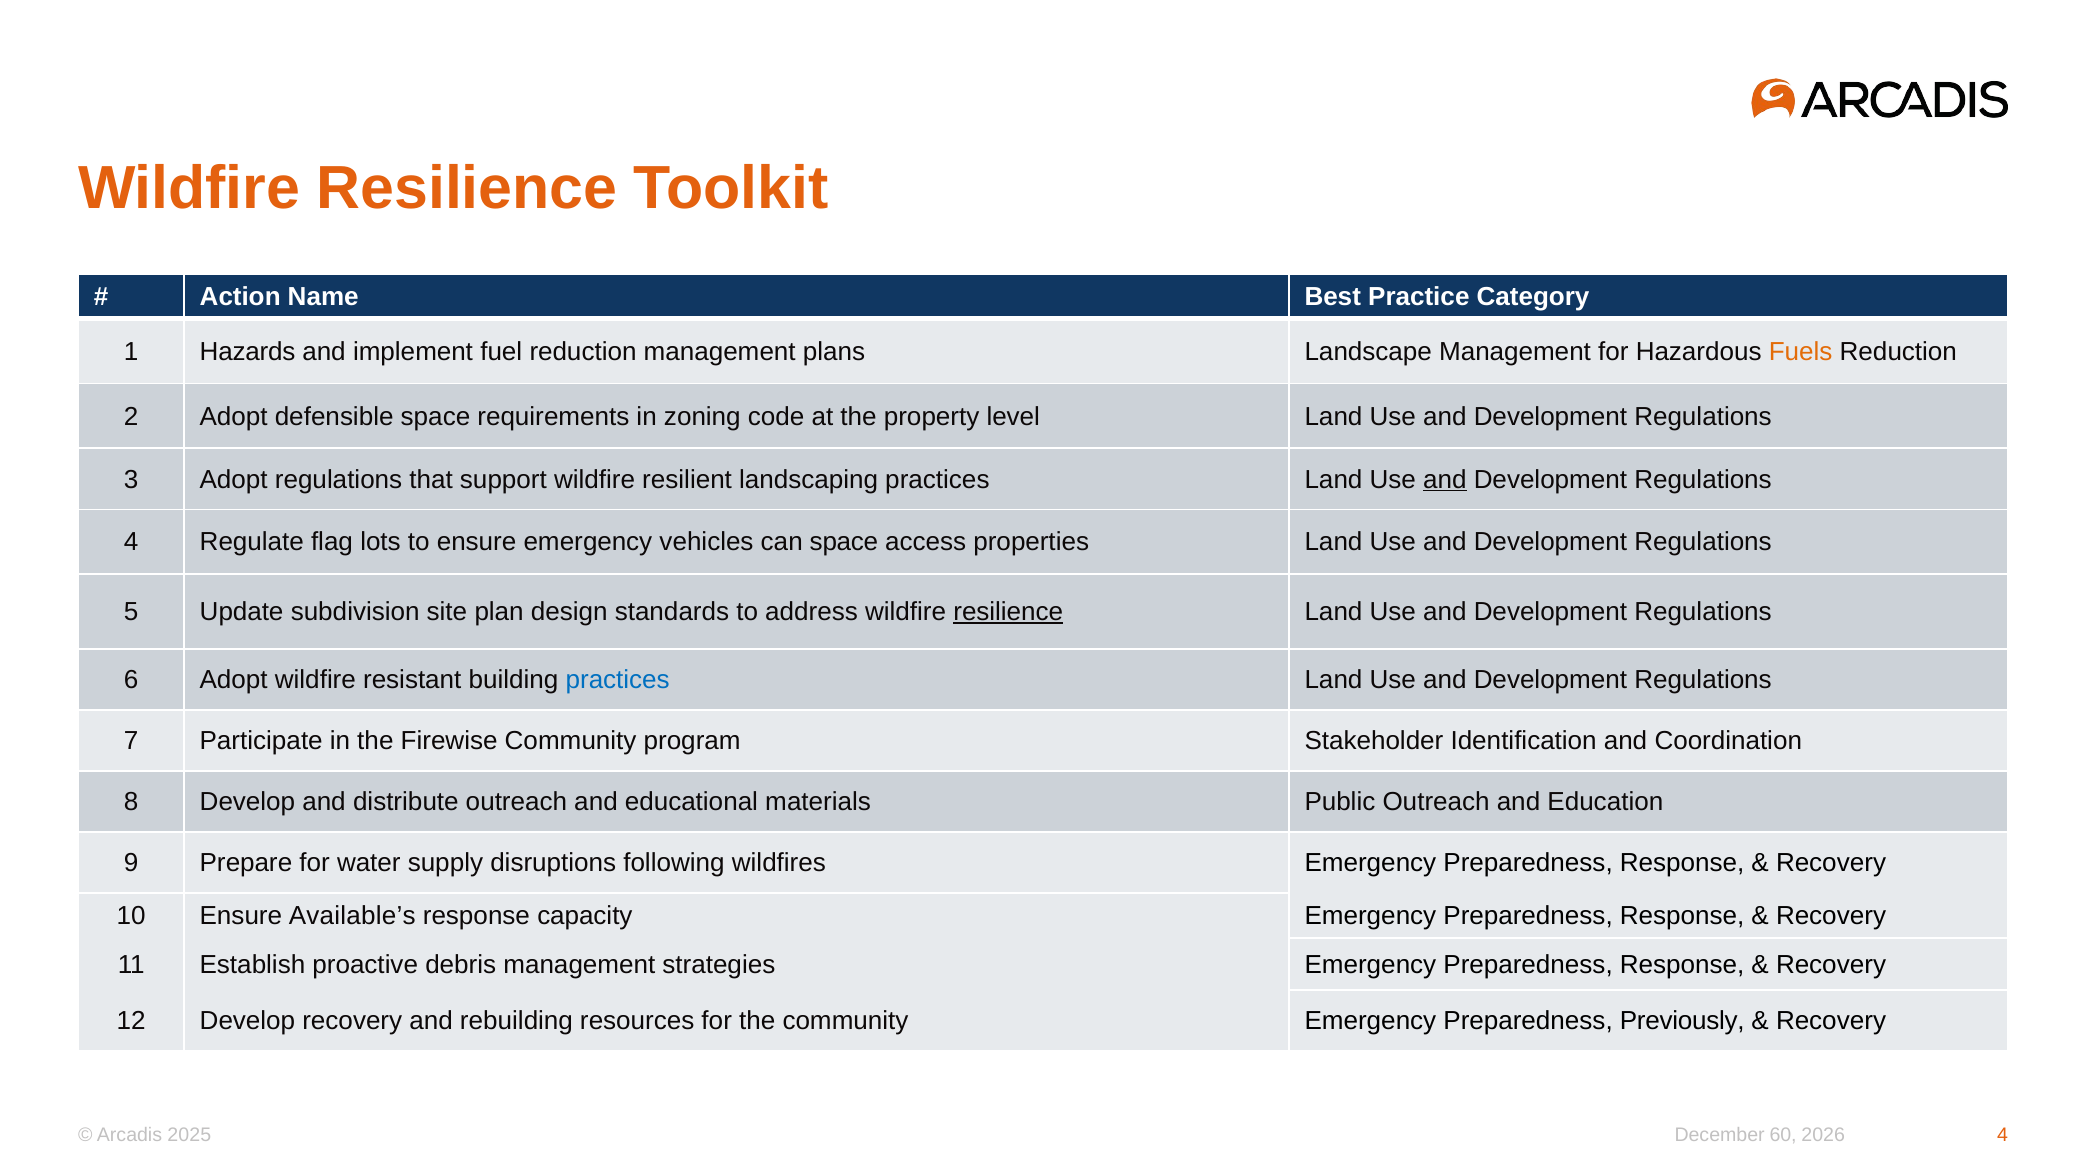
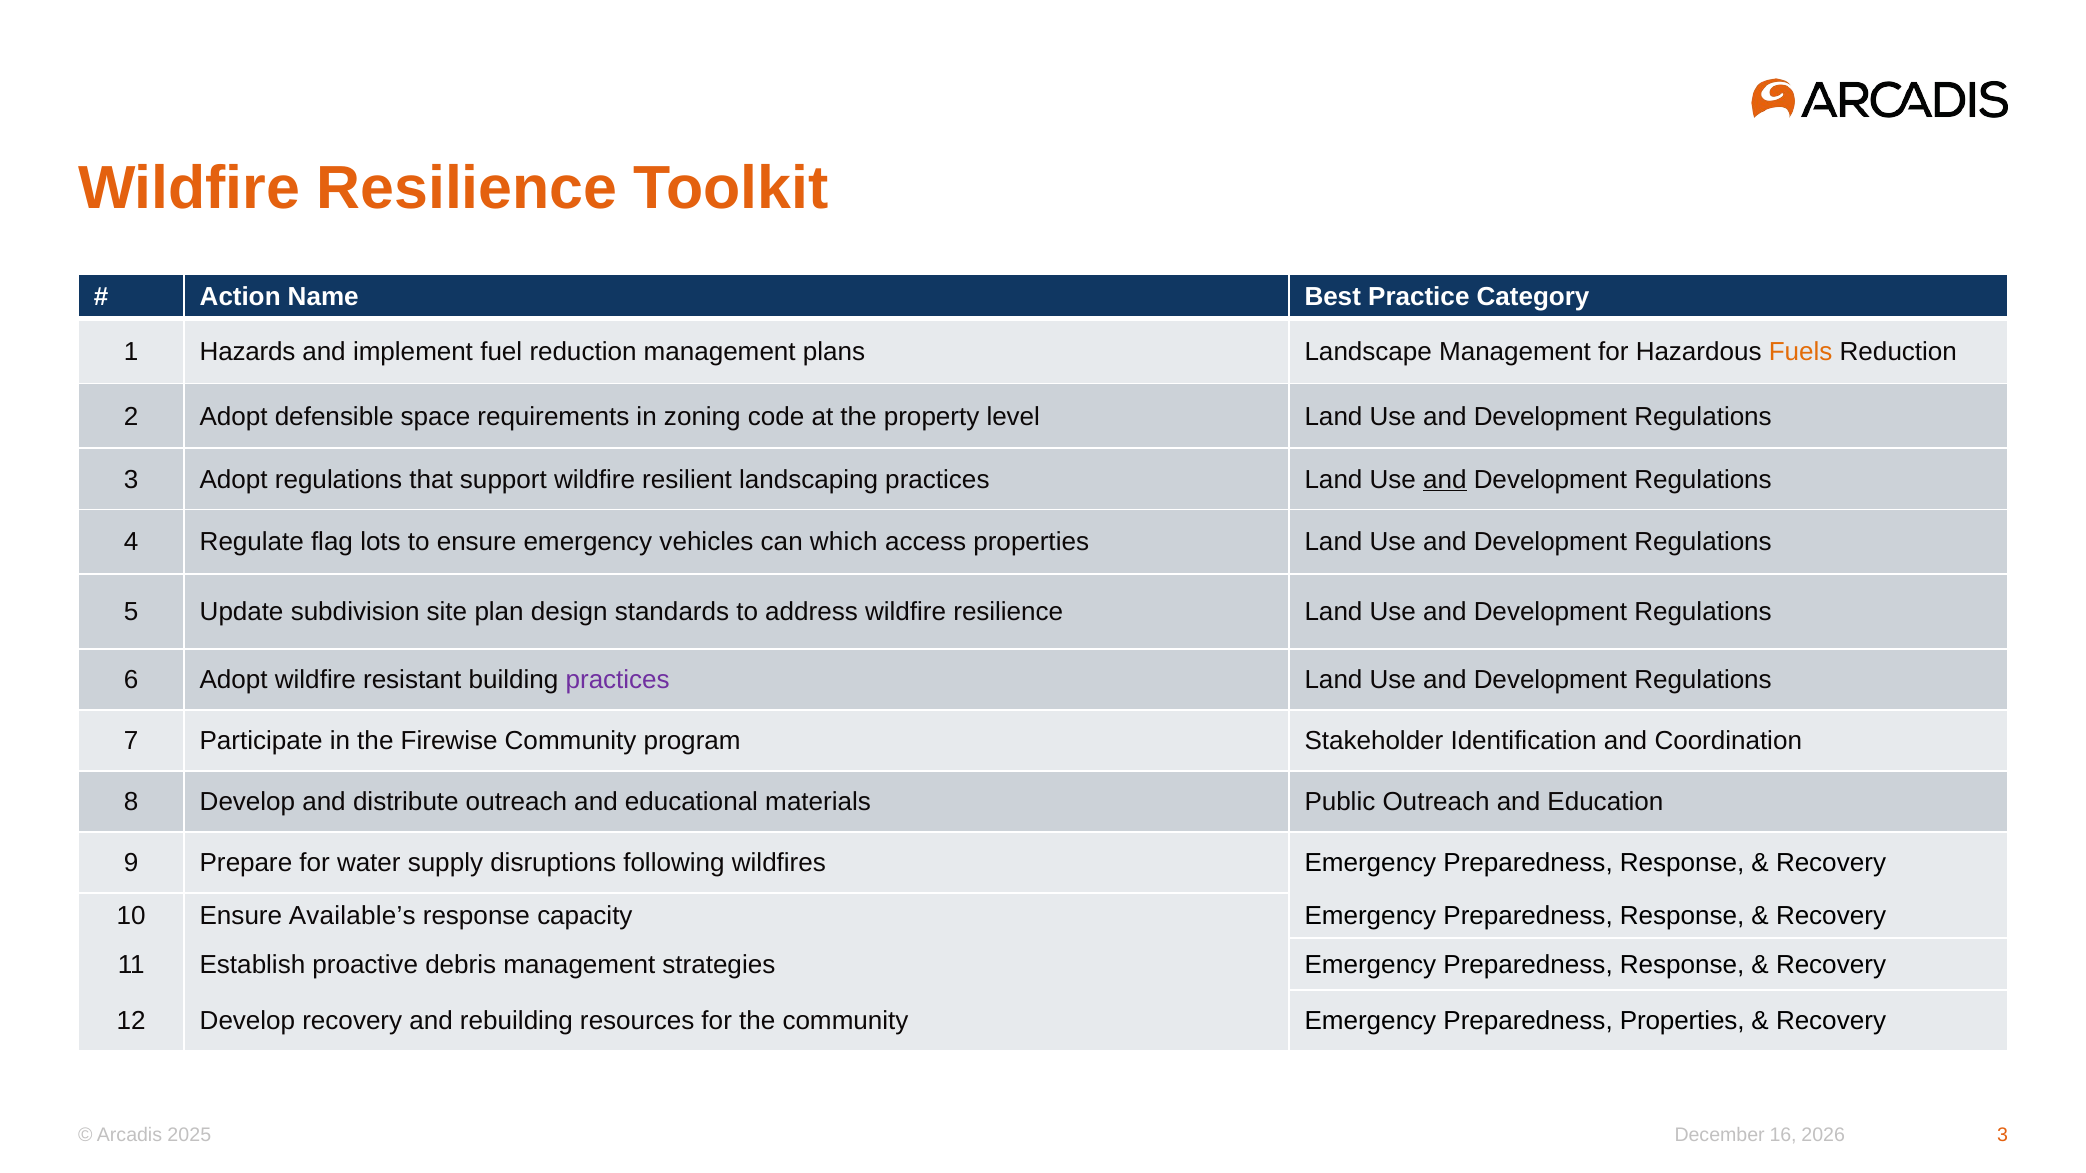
can space: space -> which
resilience at (1008, 612) underline: present -> none
practices at (618, 680) colour: blue -> purple
Preparedness Previously: Previously -> Properties
60: 60 -> 16
2025 4: 4 -> 3
